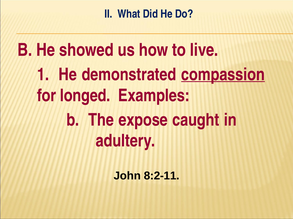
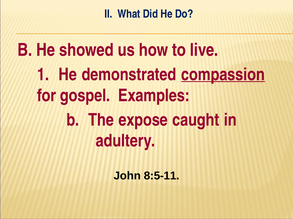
longed: longed -> gospel
8:2-11: 8:2-11 -> 8:5-11
